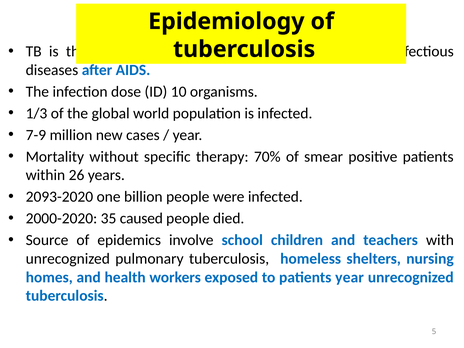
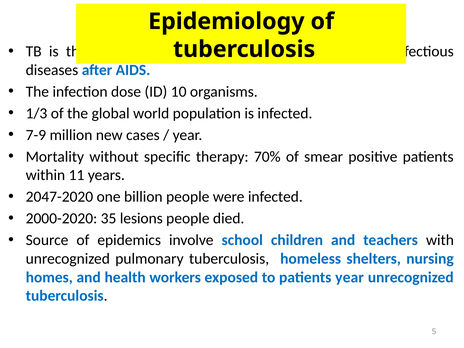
26: 26 -> 11
2093-2020: 2093-2020 -> 2047-2020
caused: caused -> lesions
